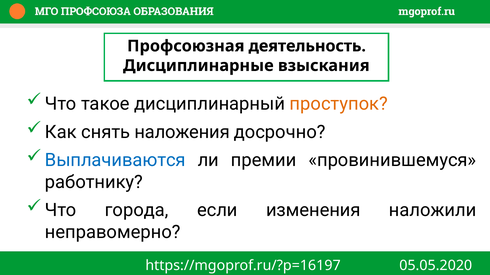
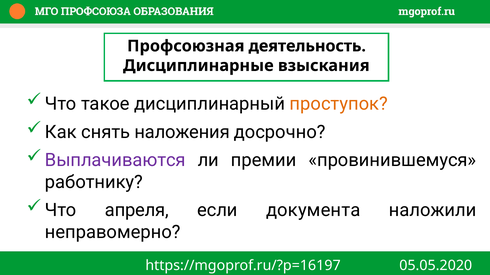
Выплачиваются colour: blue -> purple
города: города -> апреля
изменения: изменения -> документа
